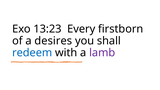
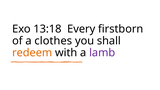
13:23: 13:23 -> 13:18
desires: desires -> clothes
redeem colour: blue -> orange
